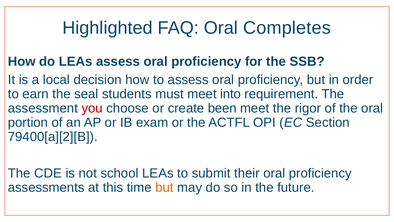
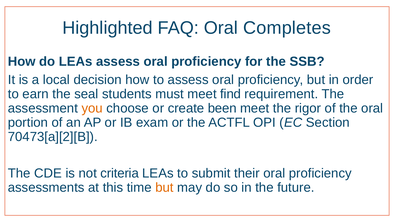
into: into -> find
you colour: red -> orange
79400[a][2][B: 79400[a][2][B -> 70473[a][2][B
school: school -> criteria
